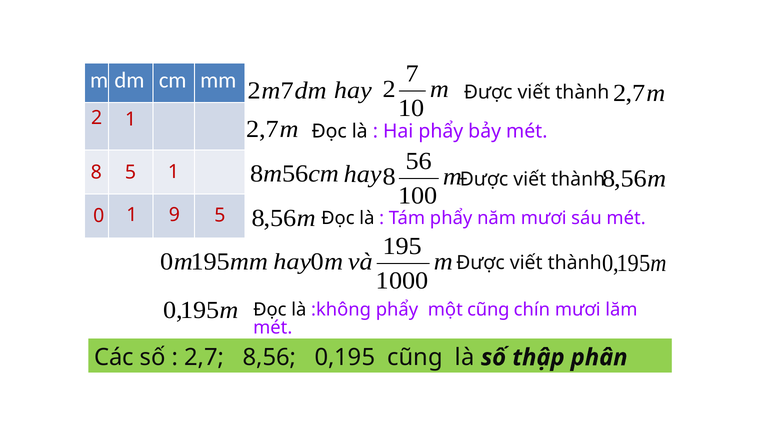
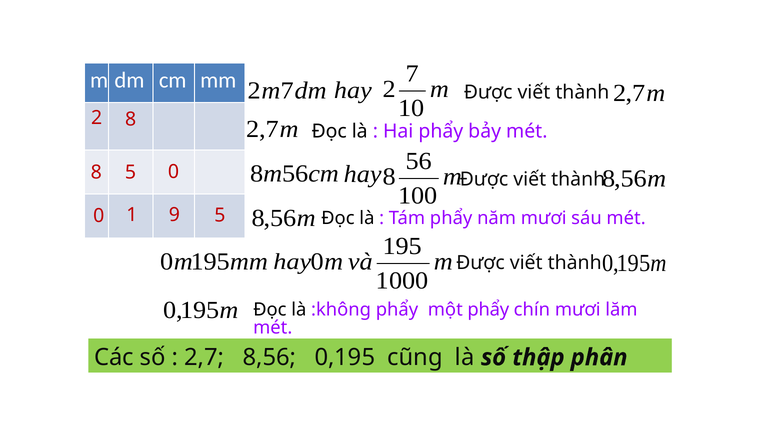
2 1: 1 -> 8
5 1: 1 -> 0
một cũng: cũng -> phẩy
